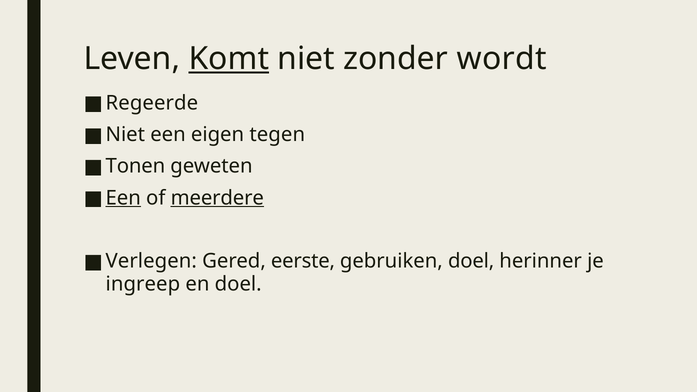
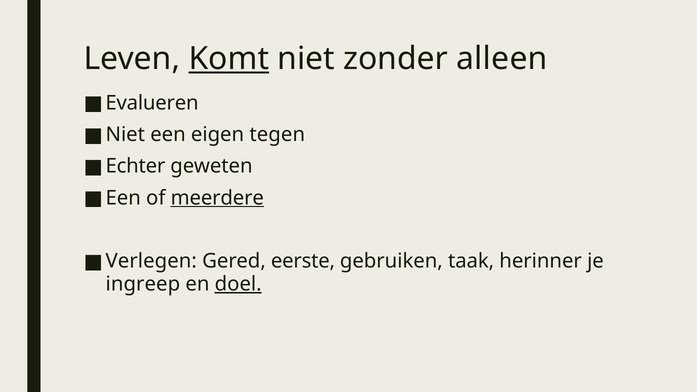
wordt: wordt -> alleen
Regeerde: Regeerde -> Evalueren
Tonen: Tonen -> Echter
Een at (123, 198) underline: present -> none
gebruiken doel: doel -> taak
doel at (238, 284) underline: none -> present
